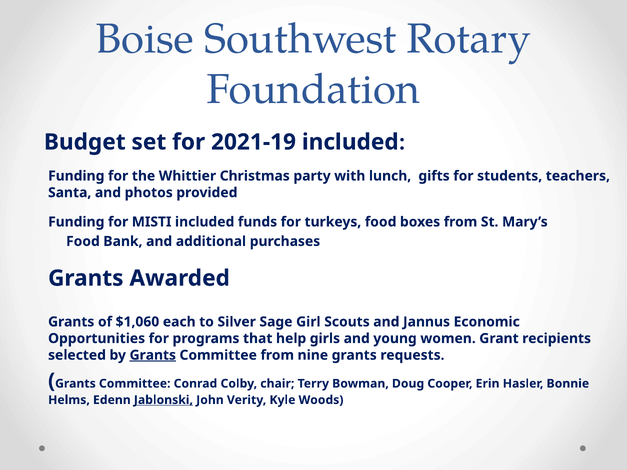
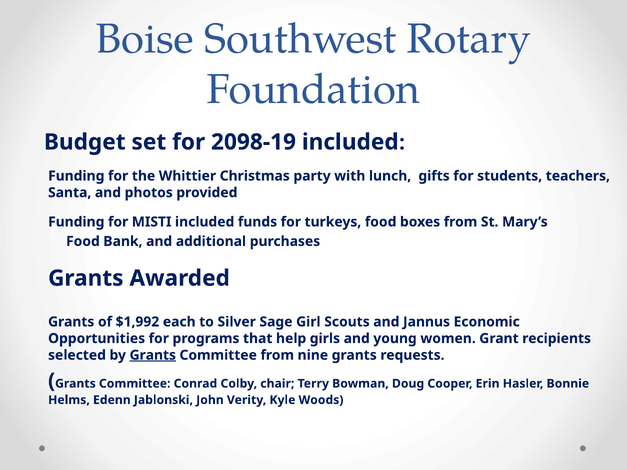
2021-19: 2021-19 -> 2098-19
$1,060: $1,060 -> $1,992
Jablonski underline: present -> none
